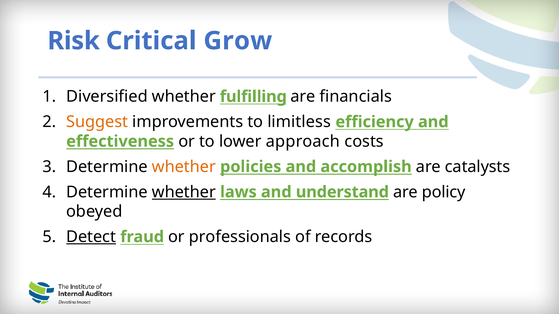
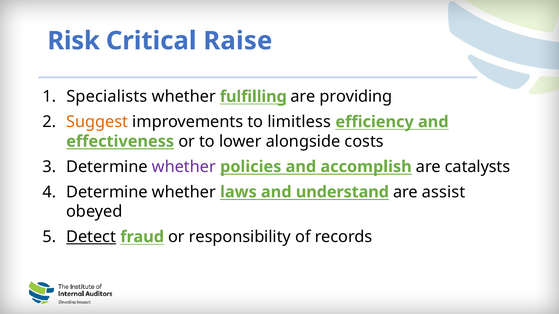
Grow: Grow -> Raise
Diversified: Diversified -> Specialists
financials: financials -> providing
approach: approach -> alongside
whether at (184, 167) colour: orange -> purple
whether at (184, 192) underline: present -> none
policy: policy -> assist
professionals: professionals -> responsibility
